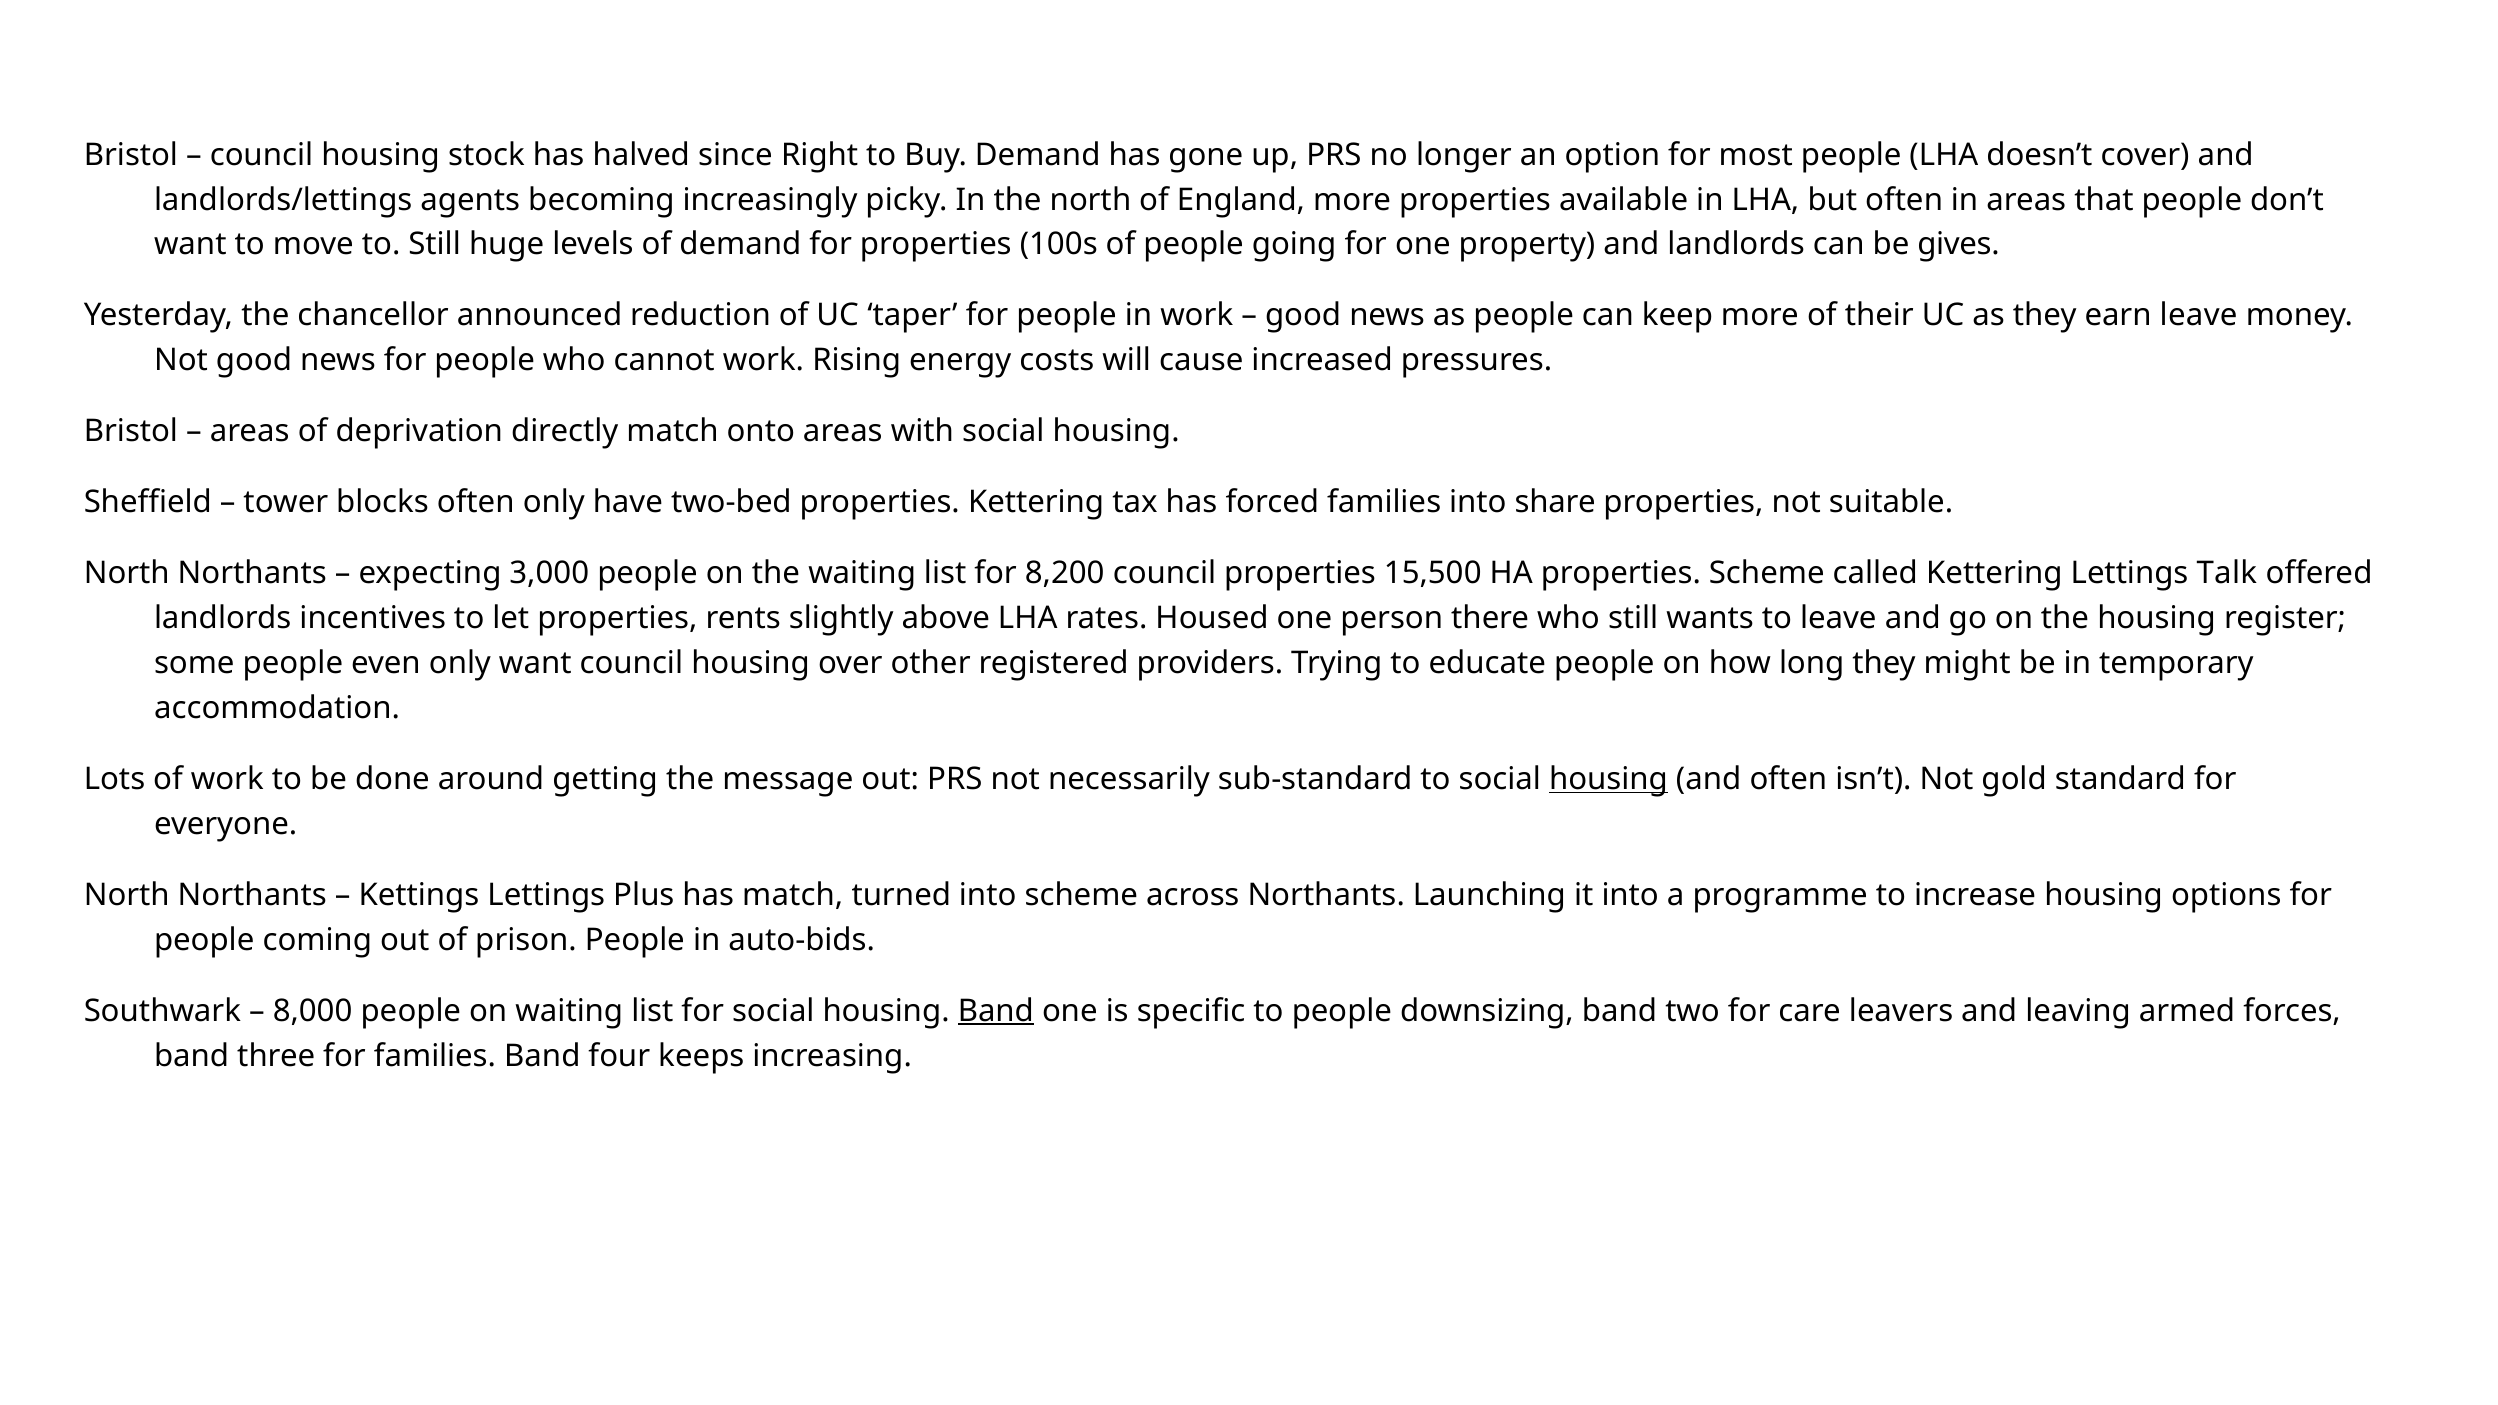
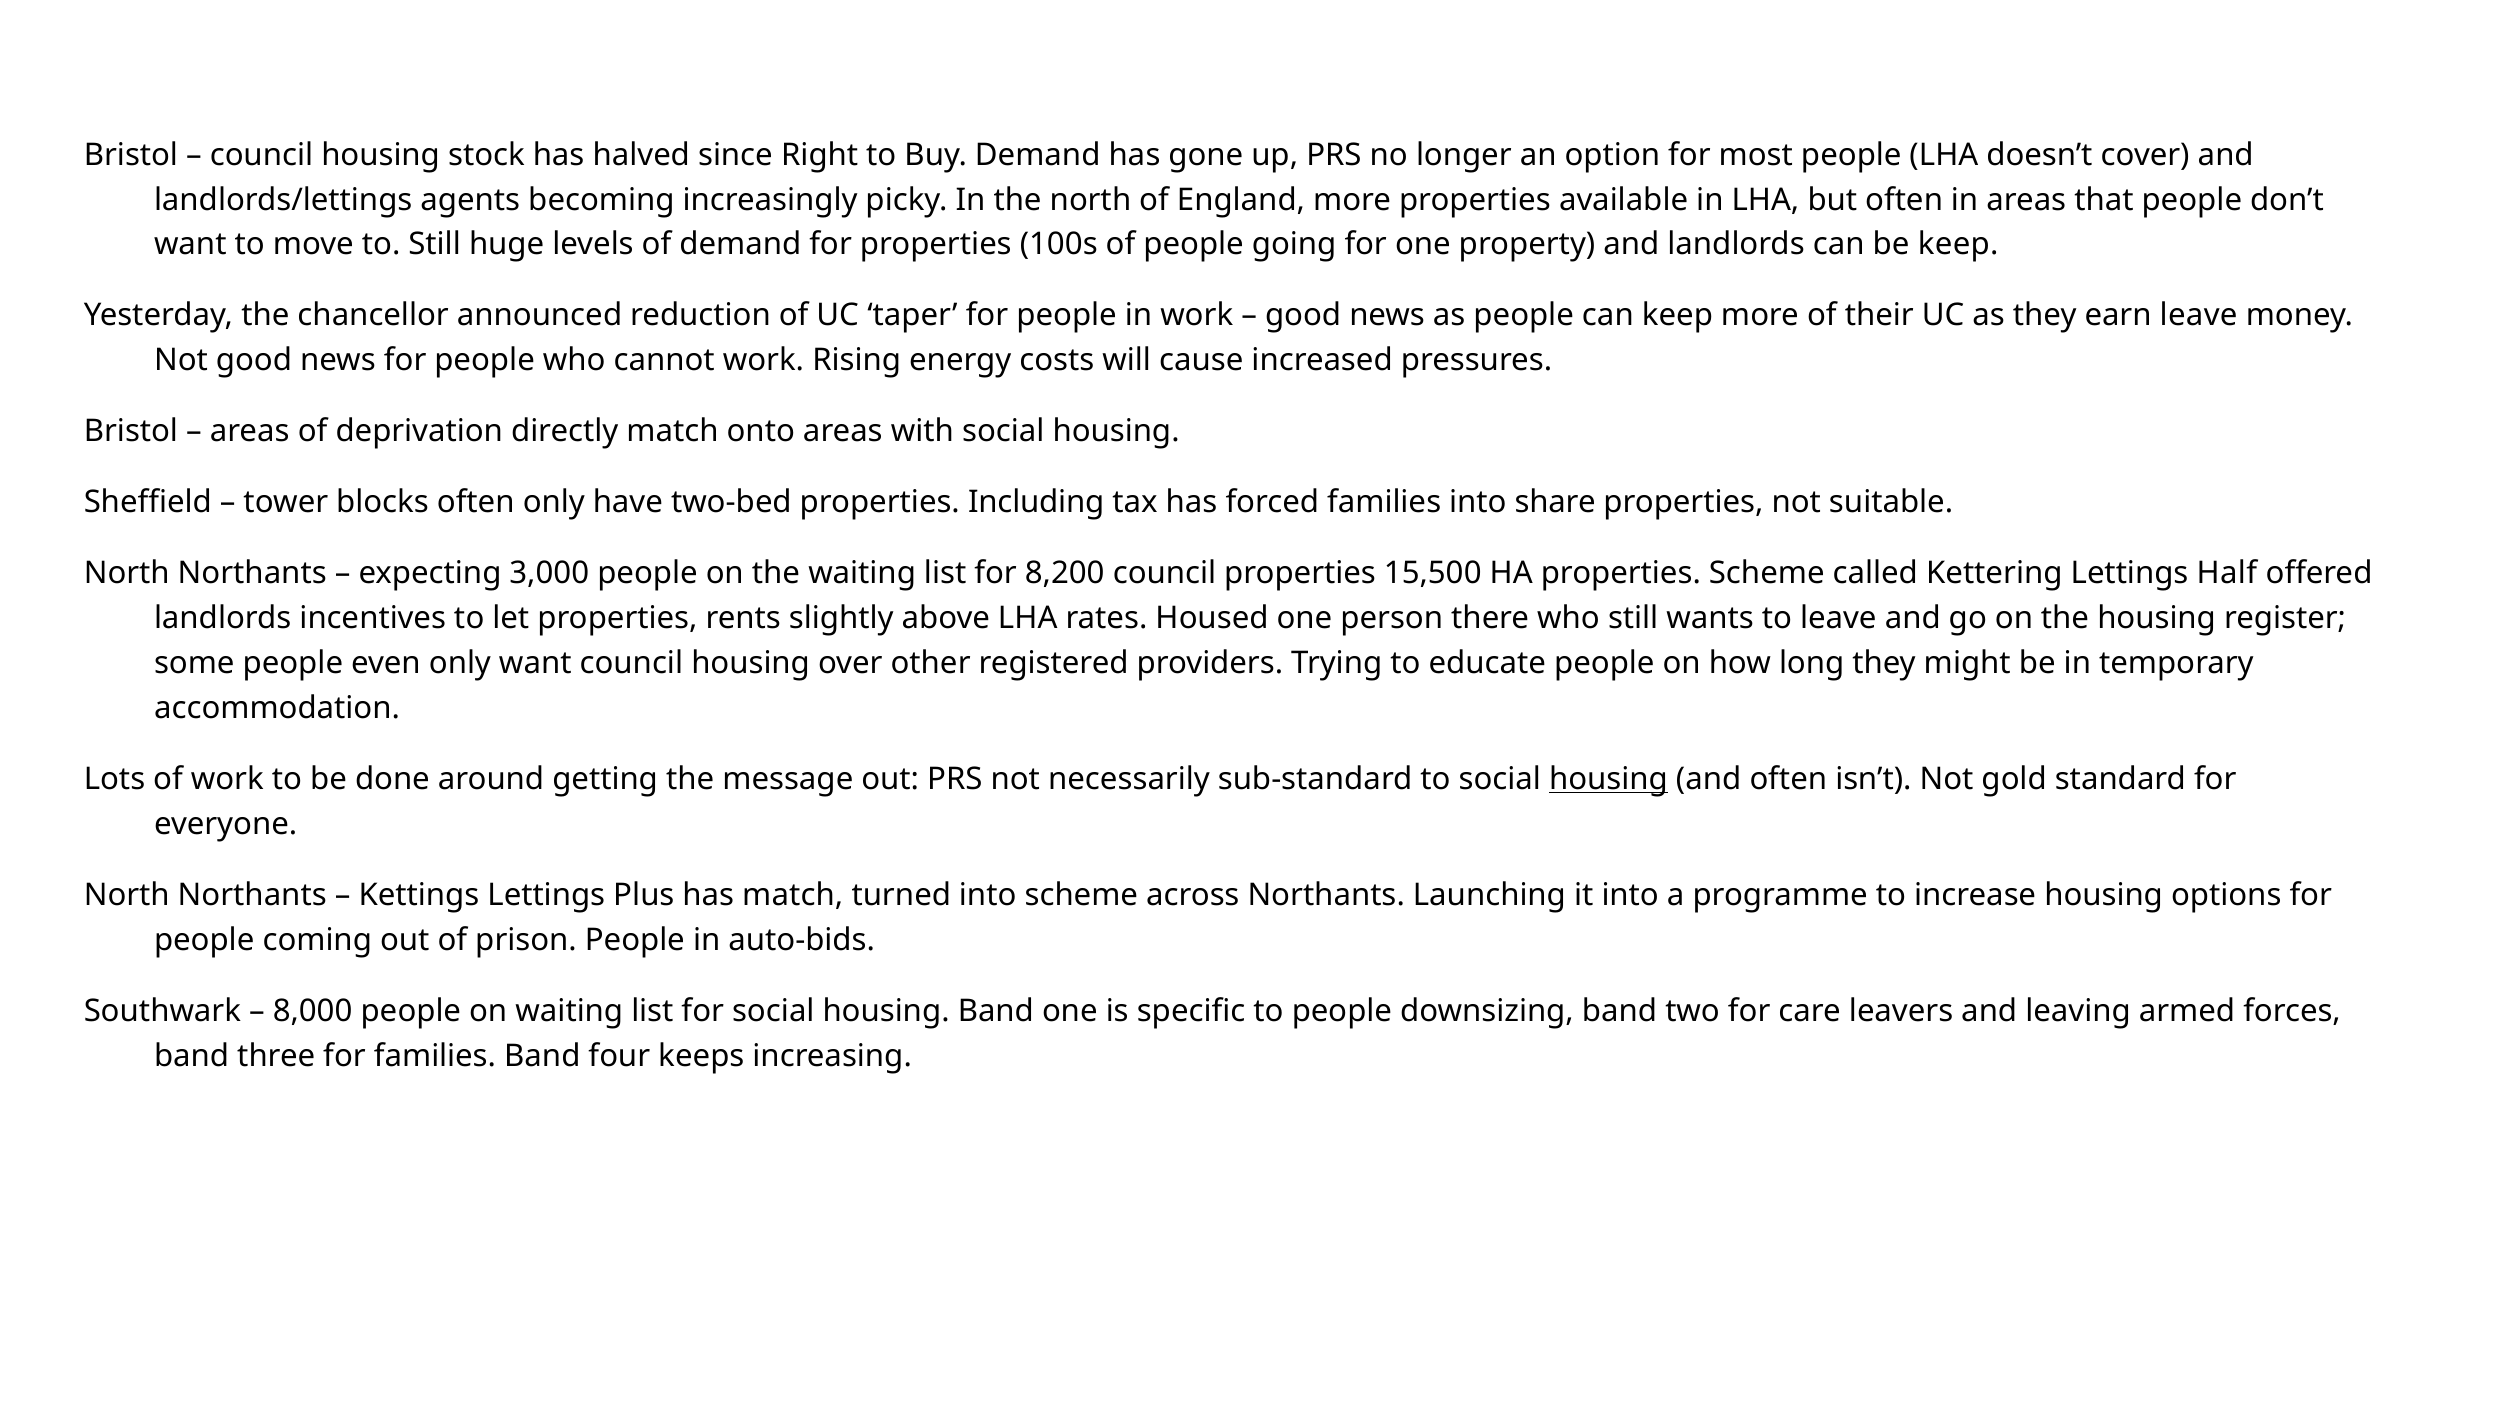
be gives: gives -> keep
properties Kettering: Kettering -> Including
Talk: Talk -> Half
Band at (996, 1011) underline: present -> none
